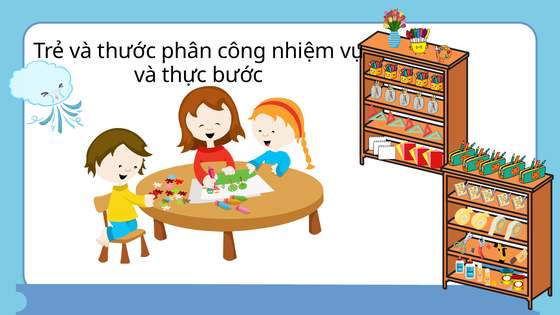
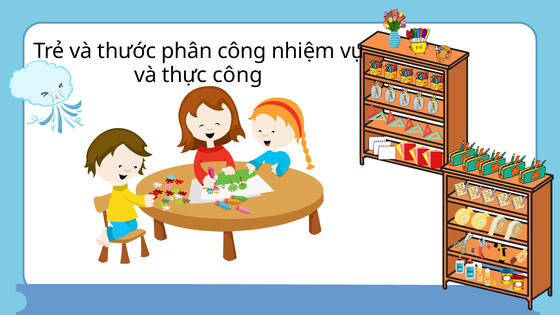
thực bước: bước -> công
